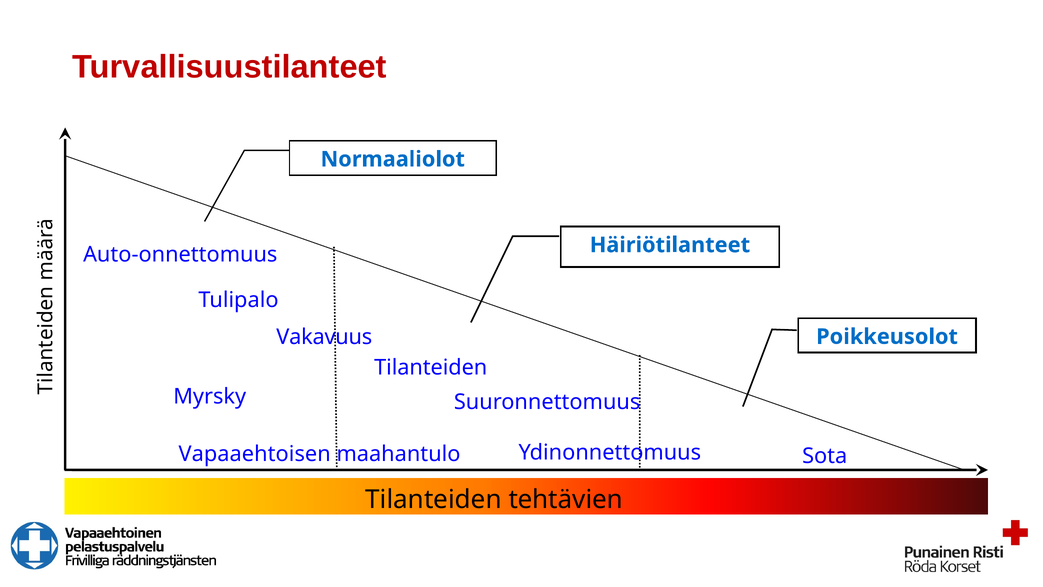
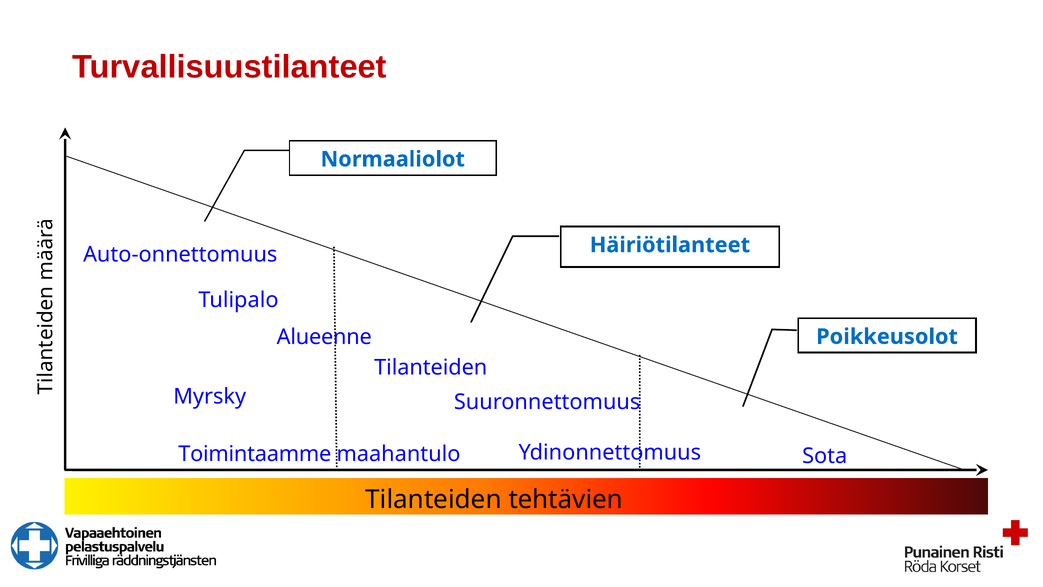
Vakavuus: Vakavuus -> Alueenne
Vapaaehtoisen: Vapaaehtoisen -> Toimintaamme
